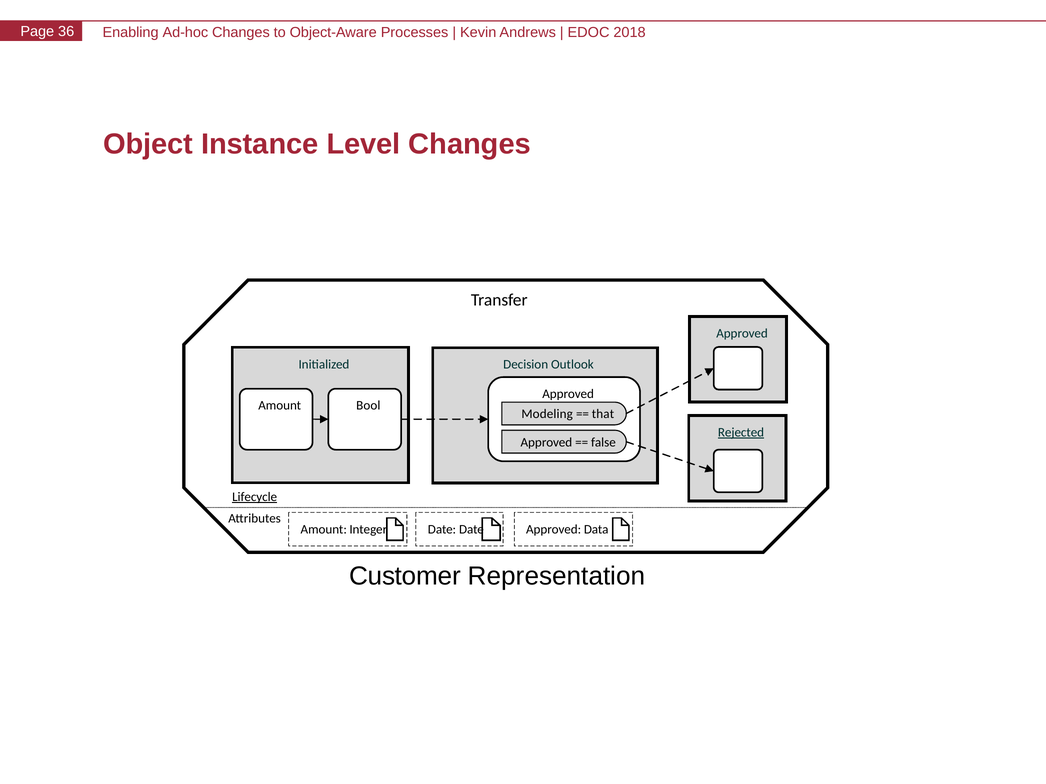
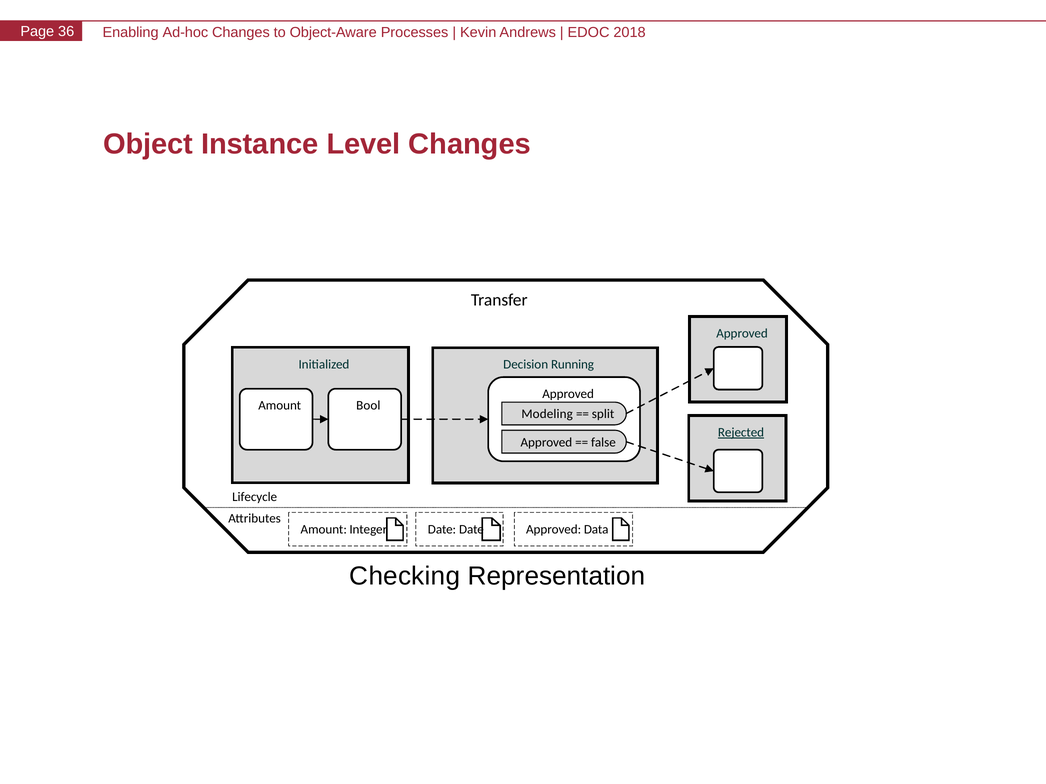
Outlook: Outlook -> Running
that: that -> split
Lifecycle underline: present -> none
Customer: Customer -> Checking
